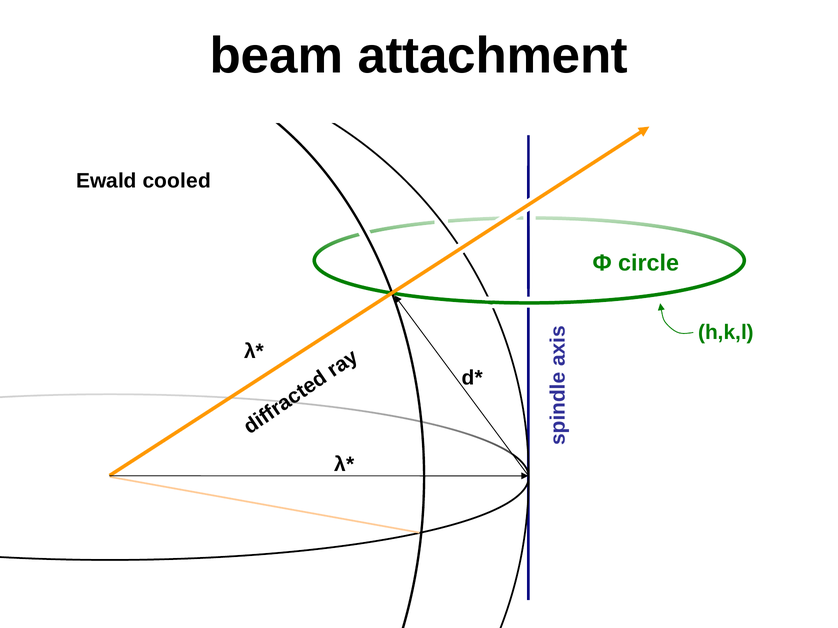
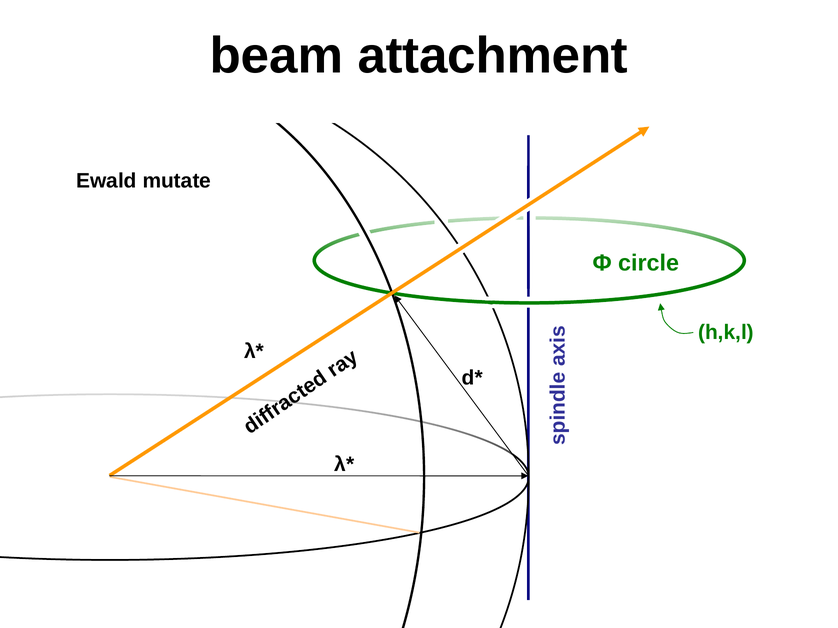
cooled: cooled -> mutate
